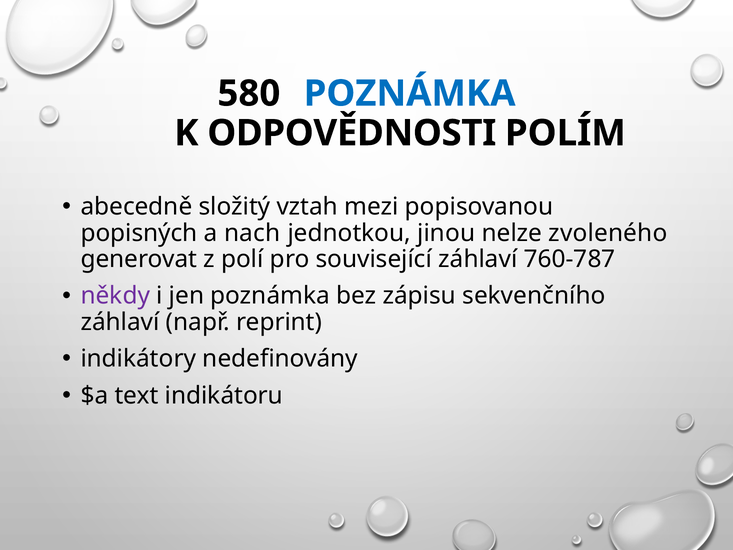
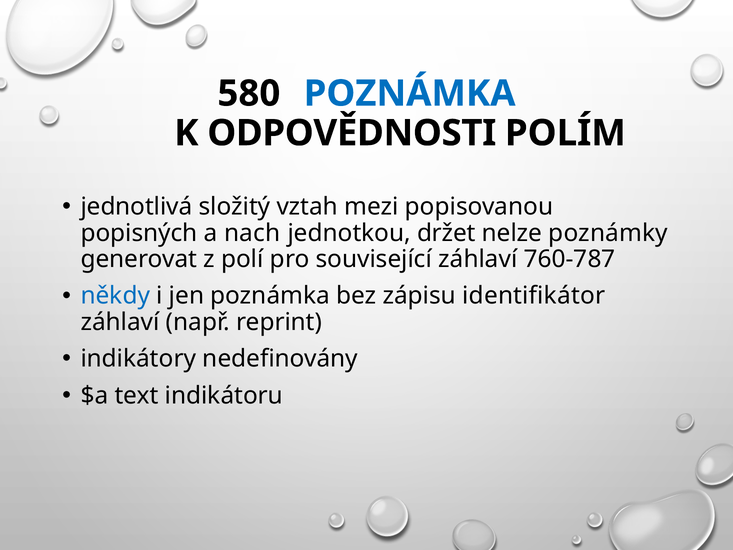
abecedně: abecedně -> jednotlivá
jinou: jinou -> držet
zvoleného: zvoleného -> poznámky
někdy colour: purple -> blue
sekvenčního: sekvenčního -> identifikátor
